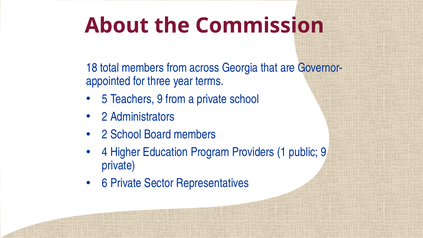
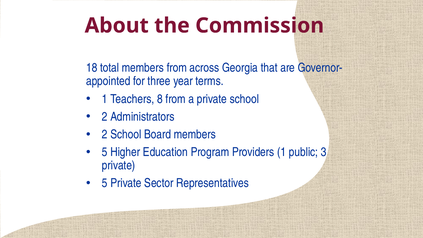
5 at (105, 99): 5 -> 1
Teachers 9: 9 -> 8
4 at (105, 152): 4 -> 5
public 9: 9 -> 3
6 at (105, 183): 6 -> 5
